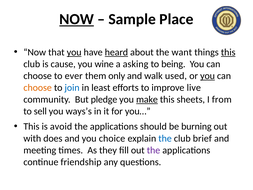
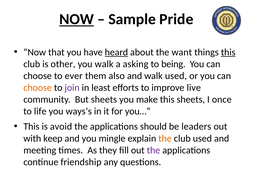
Place: Place -> Pride
you at (74, 52) underline: present -> none
cause: cause -> other
you wine: wine -> walk
only: only -> also
you at (208, 76) underline: present -> none
join colour: blue -> purple
But pledge: pledge -> sheets
make underline: present -> none
from: from -> once
sell: sell -> life
burning: burning -> leaders
does: does -> keep
choice: choice -> mingle
the at (165, 138) colour: blue -> orange
club brief: brief -> used
